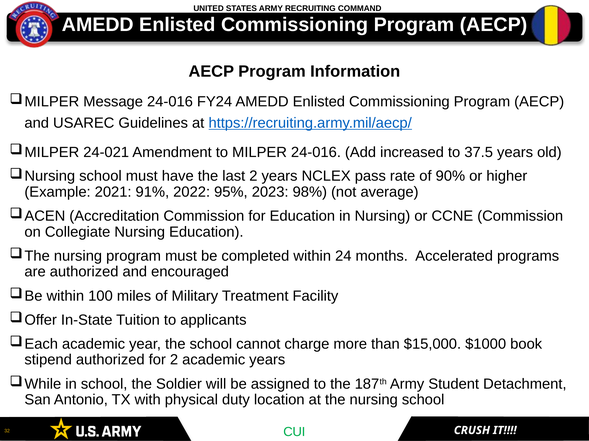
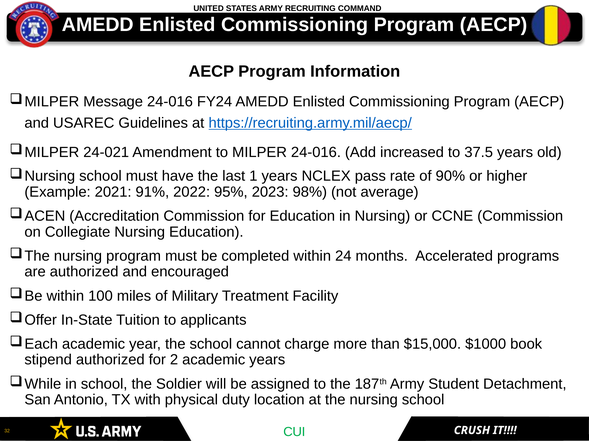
last 2: 2 -> 1
